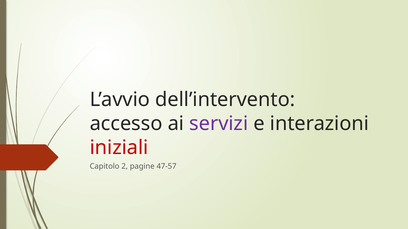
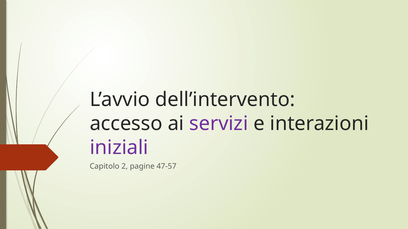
iniziali colour: red -> purple
